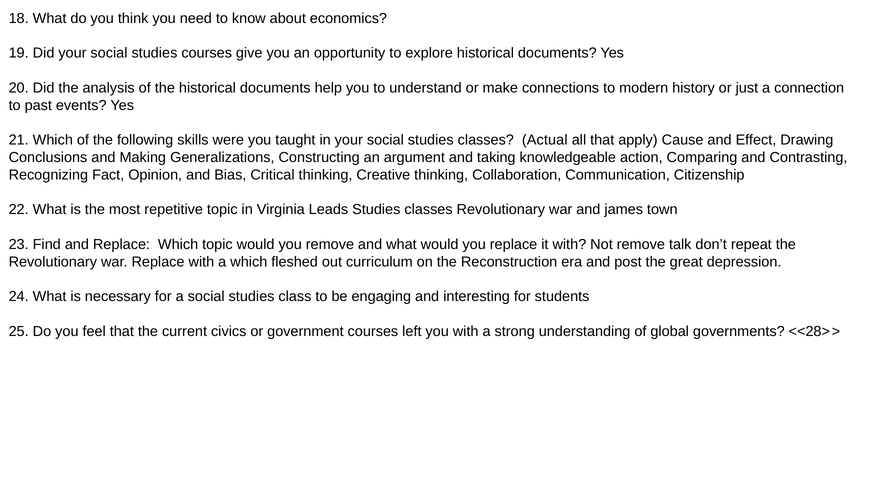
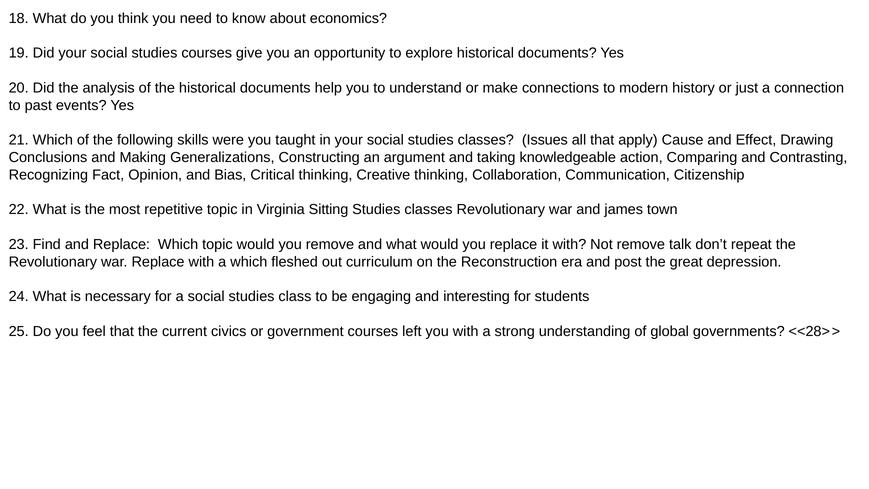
Actual: Actual -> Issues
Leads: Leads -> Sitting
